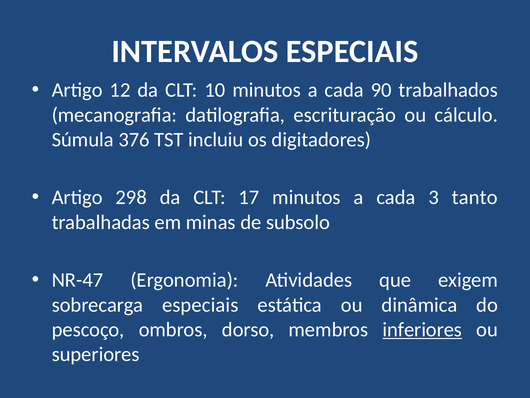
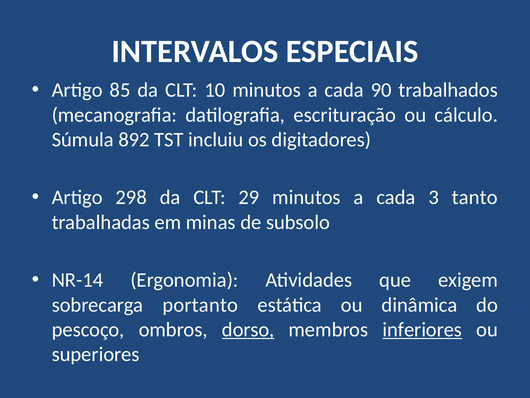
12: 12 -> 85
376: 376 -> 892
17: 17 -> 29
NR-47: NR-47 -> NR-14
sobrecarga especiais: especiais -> portanto
dorso underline: none -> present
